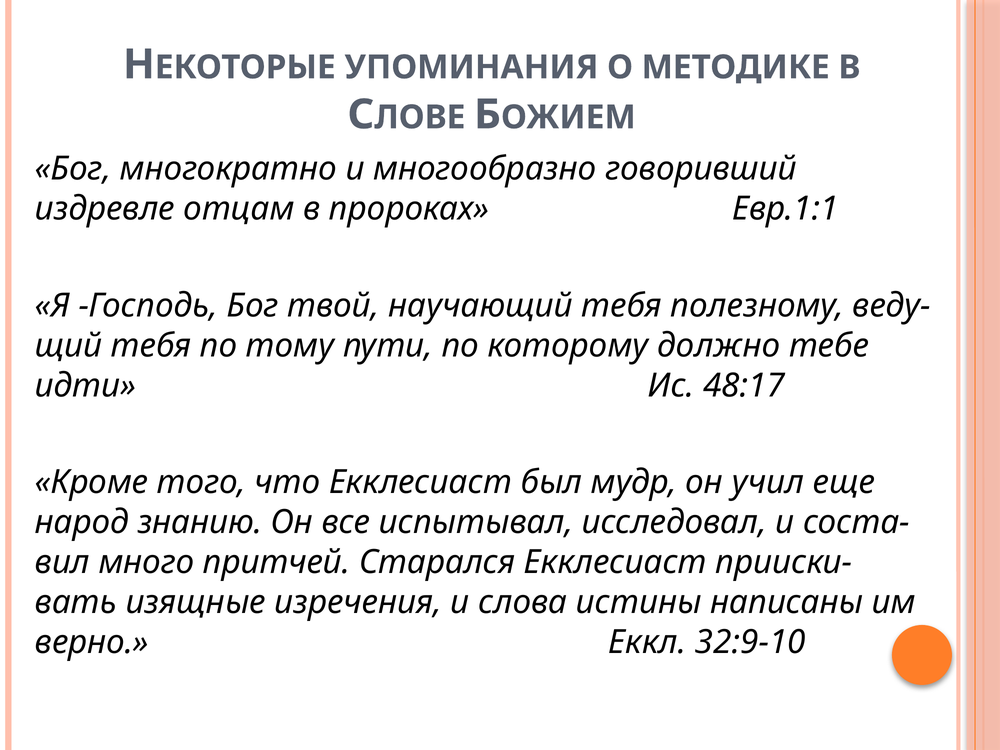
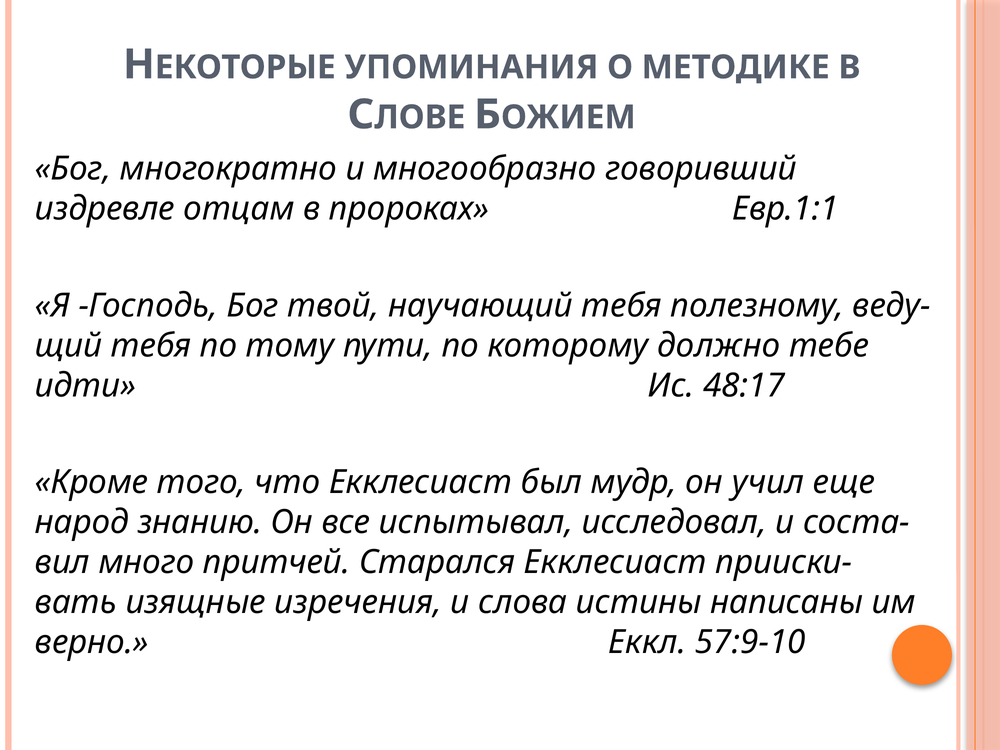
32:9-10: 32:9-10 -> 57:9-10
